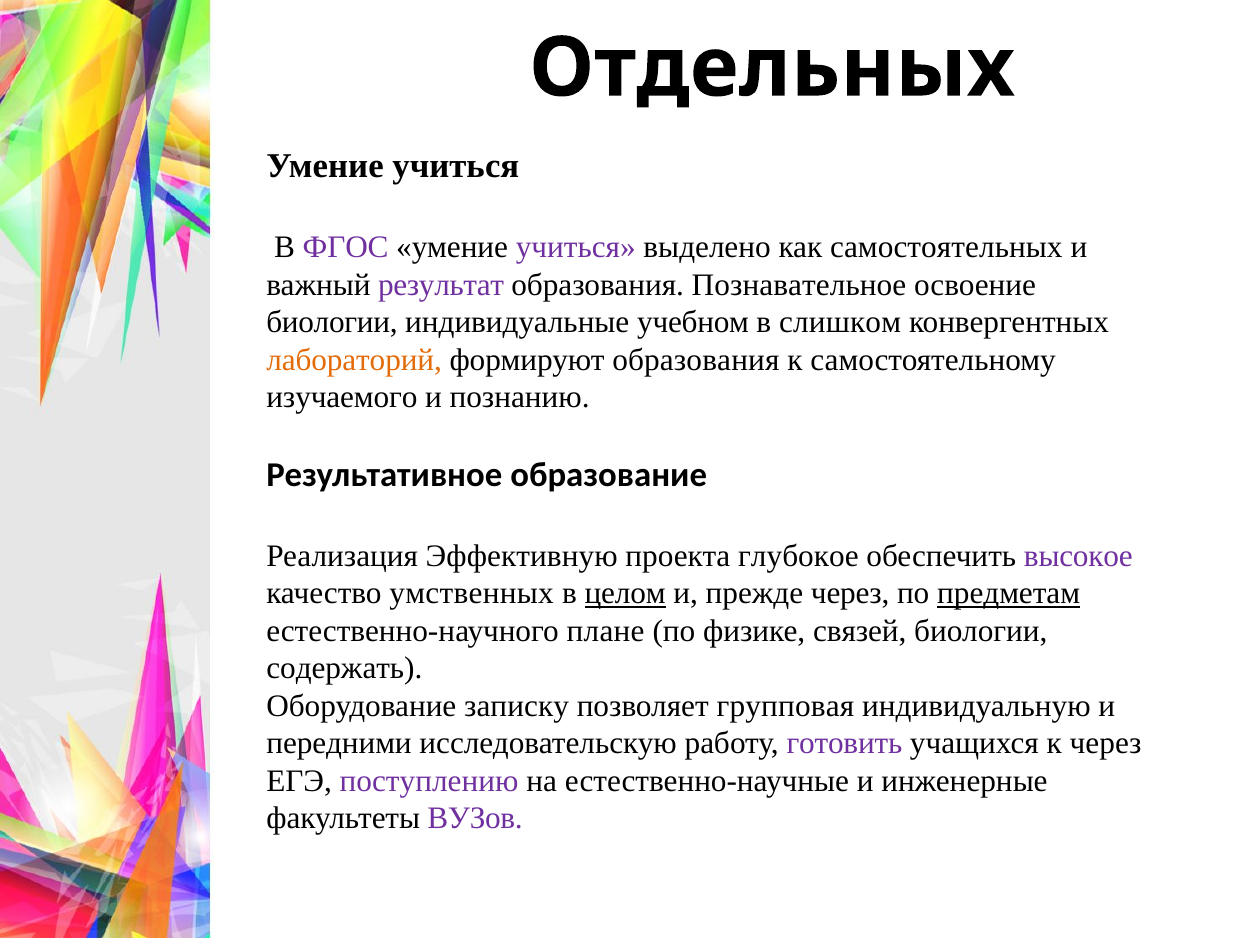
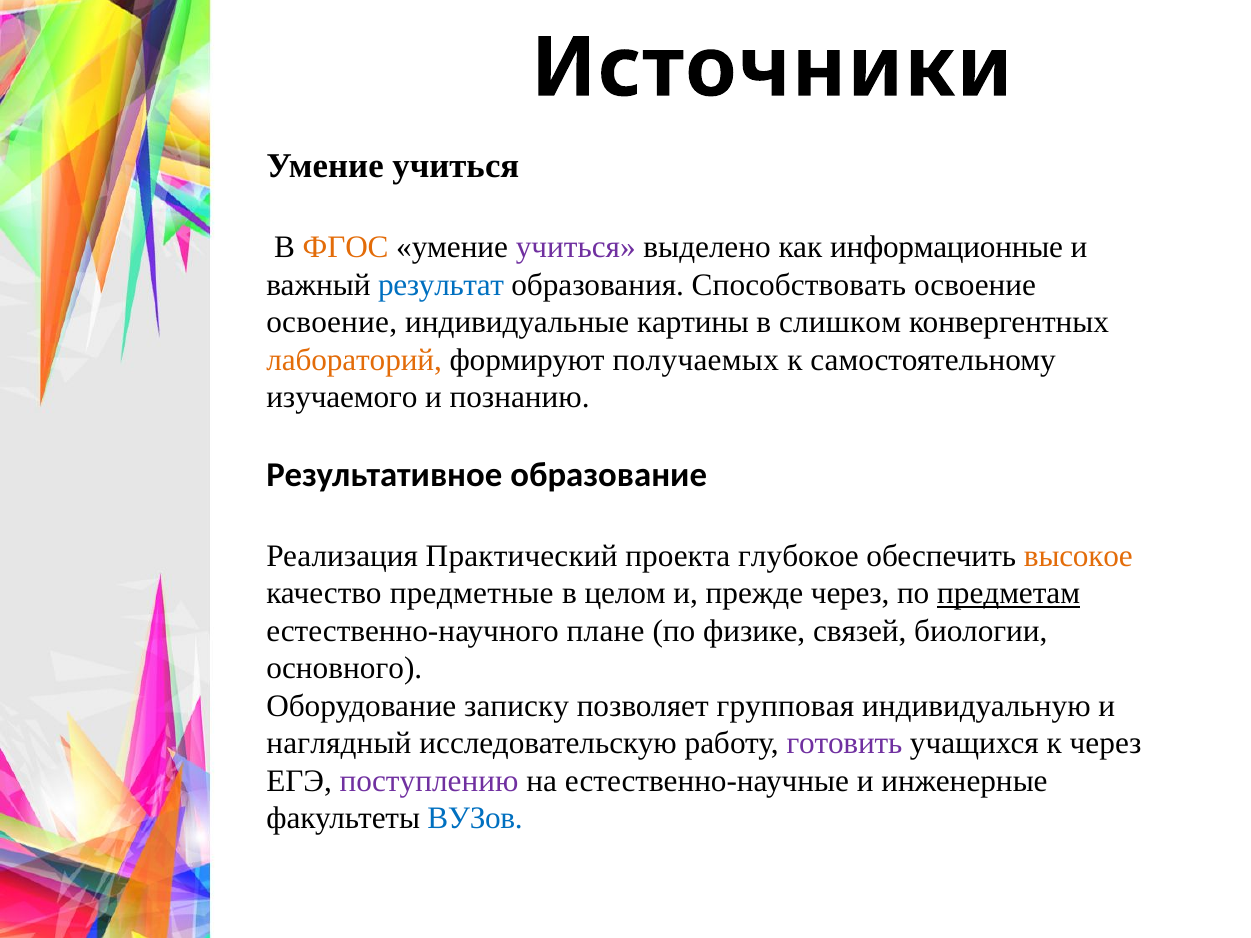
Отдельных: Отдельных -> Источники
ФГОС colour: purple -> orange
самостоятельных: самостоятельных -> информационные
результат colour: purple -> blue
Познавательное: Познавательное -> Способствовать
биологии at (332, 322): биологии -> освоение
учебном: учебном -> картины
формируют образования: образования -> получаемых
Эффективную: Эффективную -> Практический
высокое colour: purple -> orange
умственных: умственных -> предметные
целом underline: present -> none
содержать: содержать -> основного
передними: передними -> наглядный
ВУЗов colour: purple -> blue
